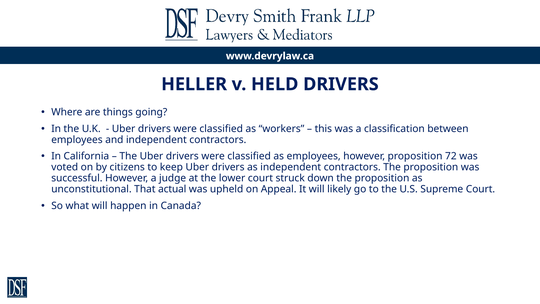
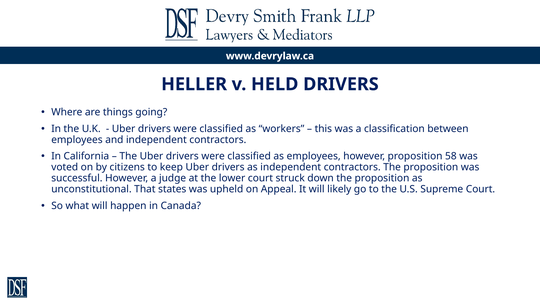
72: 72 -> 58
actual: actual -> states
